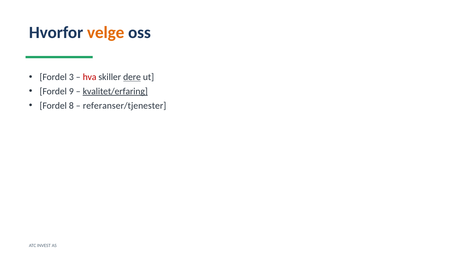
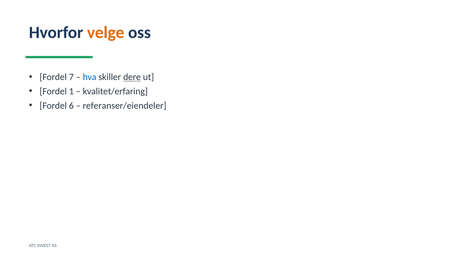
3: 3 -> 7
hva colour: red -> blue
9: 9 -> 1
kvalitet/erfaring underline: present -> none
8: 8 -> 6
referanser/tjenester: referanser/tjenester -> referanser/eiendeler
